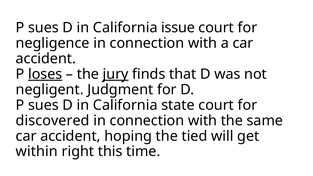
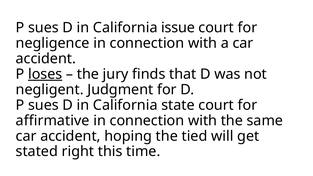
jury underline: present -> none
discovered: discovered -> affirmative
within: within -> stated
